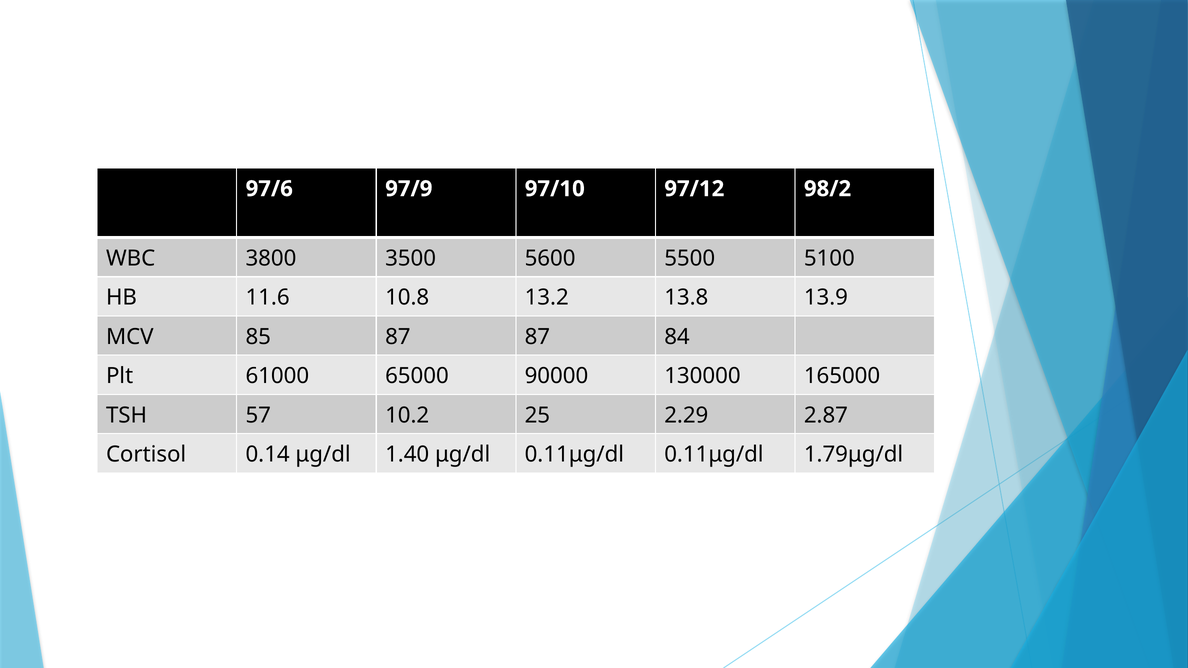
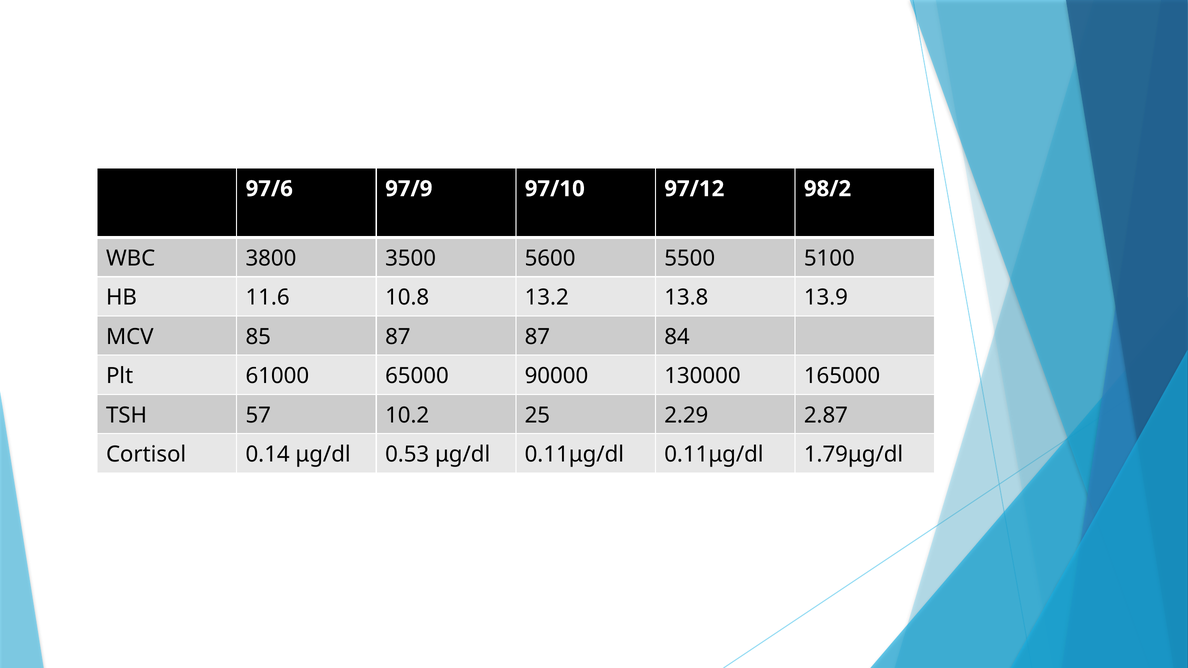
1.40: 1.40 -> 0.53
